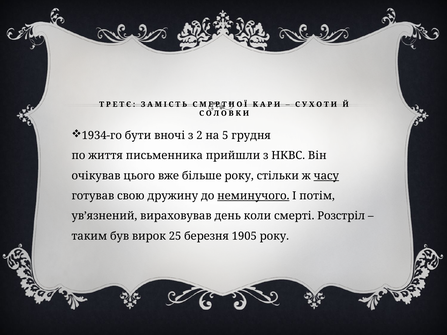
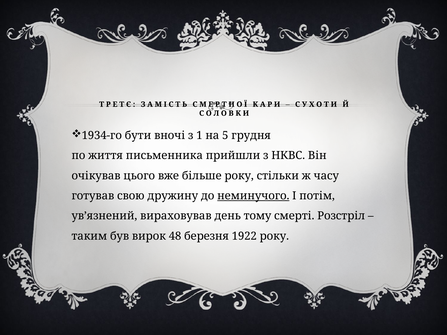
2: 2 -> 1
часу underline: present -> none
коли: коли -> тому
25: 25 -> 48
1905: 1905 -> 1922
